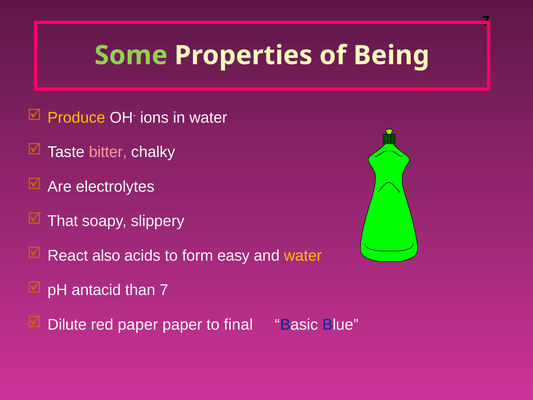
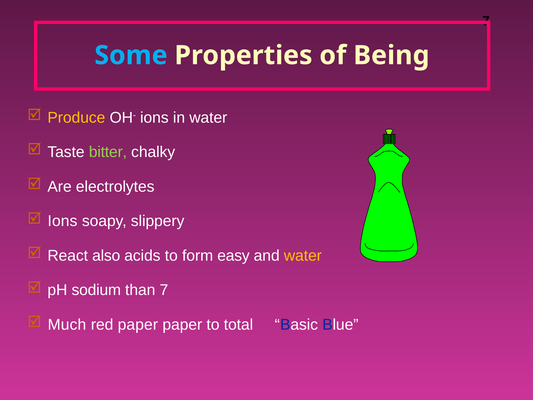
Some colour: light green -> light blue
bitter colour: pink -> light green
That at (63, 221): That -> Ions
antacid: antacid -> sodium
Dilute: Dilute -> Much
final: final -> total
